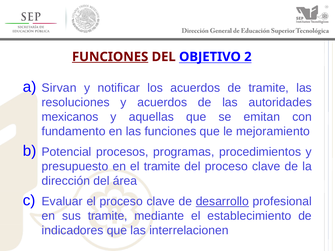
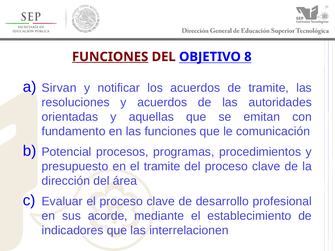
OBJETIVO 2: 2 -> 8
mexicanos: mexicanos -> orientadas
mejoramiento: mejoramiento -> comunicación
desarrollo underline: present -> none
sus tramite: tramite -> acorde
